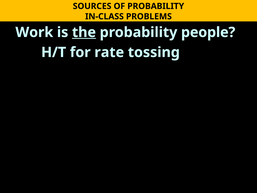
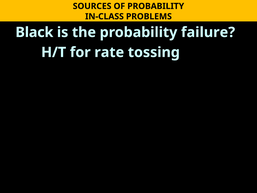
Work: Work -> Black
the underline: present -> none
people: people -> failure
